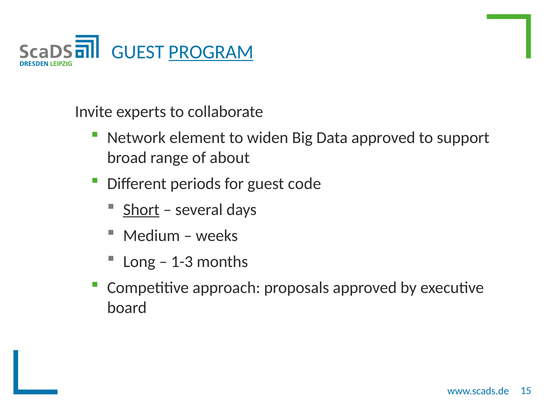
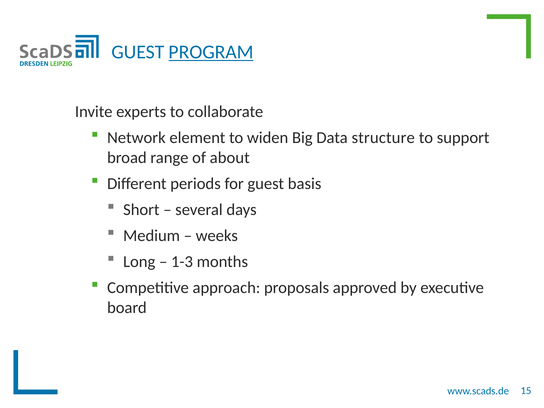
Data approved: approved -> structure
code: code -> basis
Short underline: present -> none
